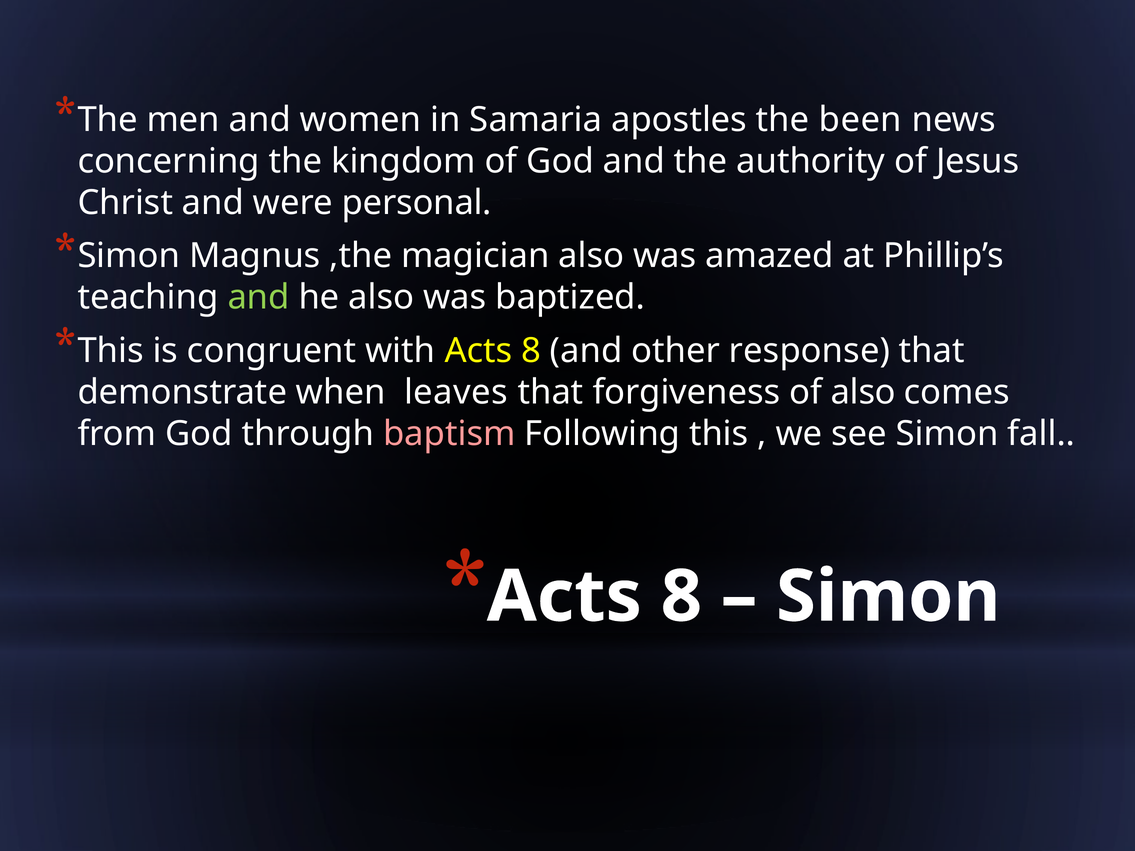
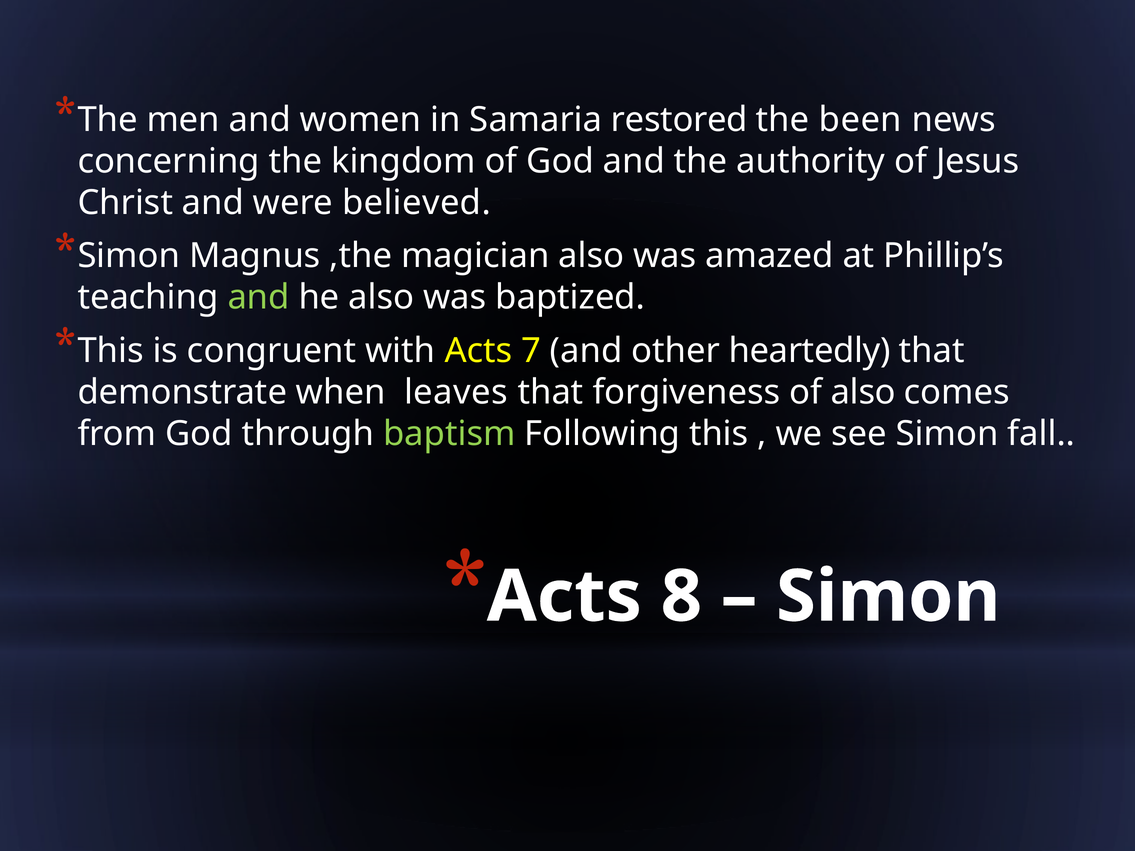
apostles: apostles -> restored
personal: personal -> believed
with Acts 8: 8 -> 7
response: response -> heartedly
baptism colour: pink -> light green
